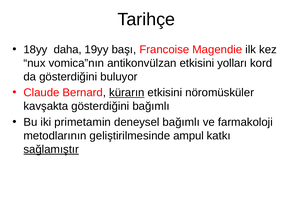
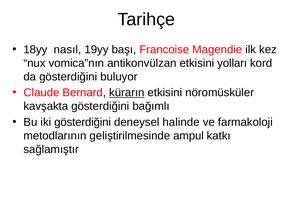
daha: daha -> nasıl
iki primetamin: primetamin -> gösterdiğini
deneysel bağımlı: bağımlı -> halinde
sağlamıştır underline: present -> none
